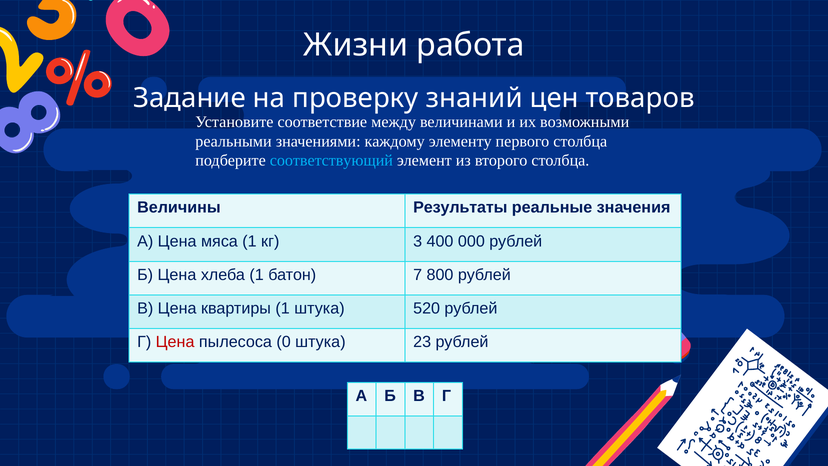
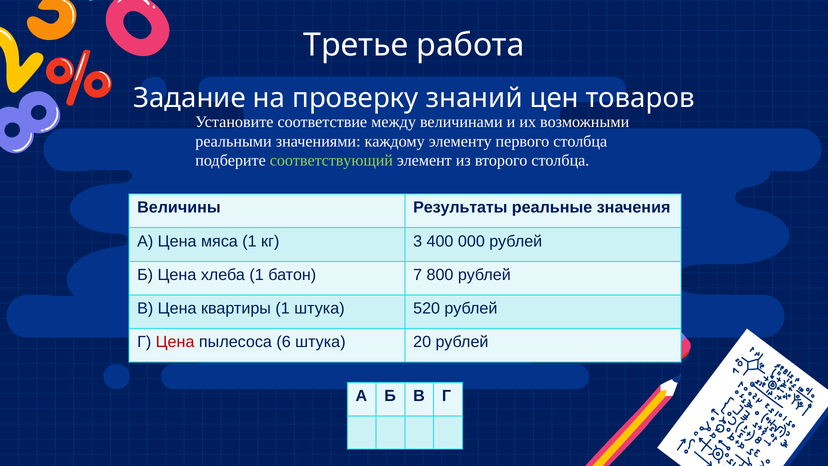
Жизни: Жизни -> Третье
соответствующий colour: light blue -> light green
0: 0 -> 6
23: 23 -> 20
